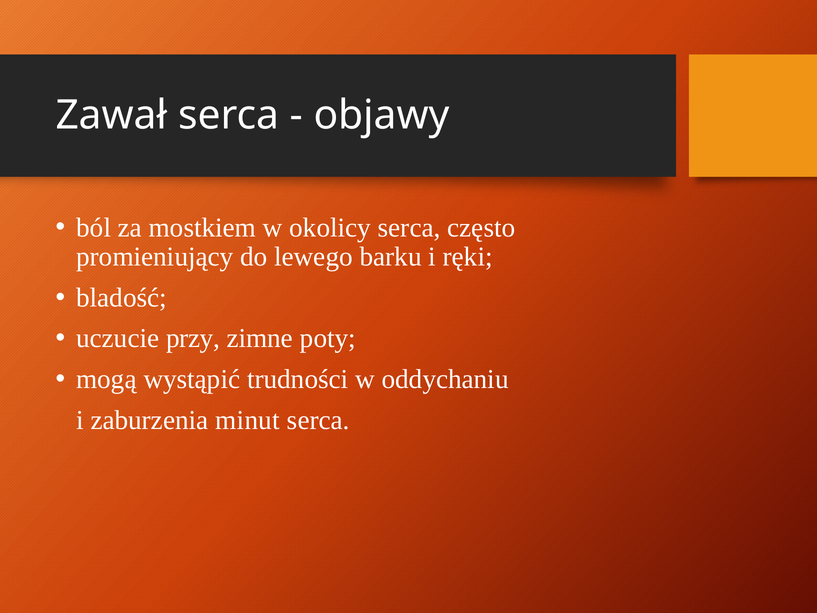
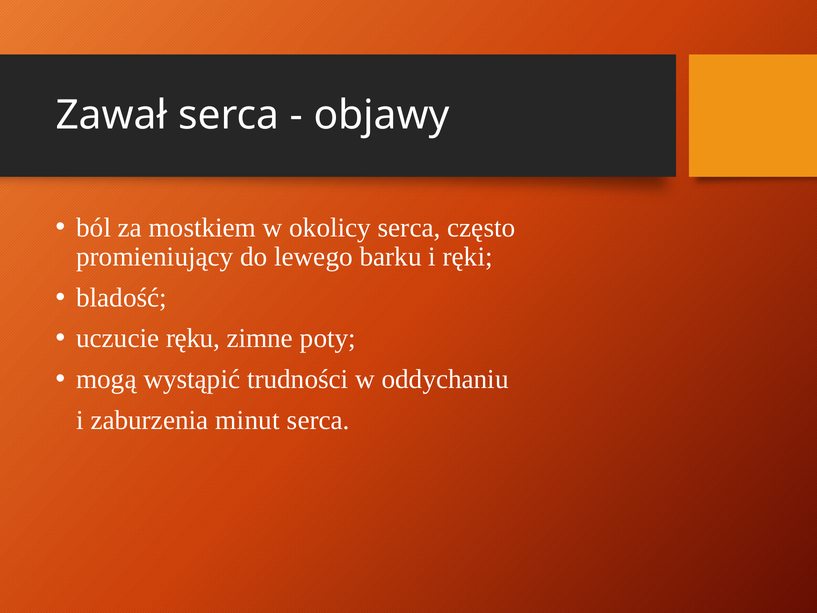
przy: przy -> ręku
